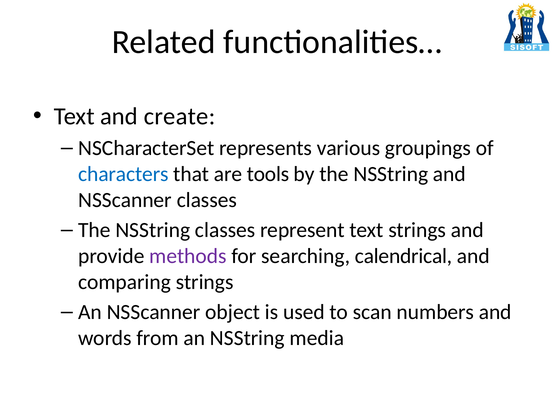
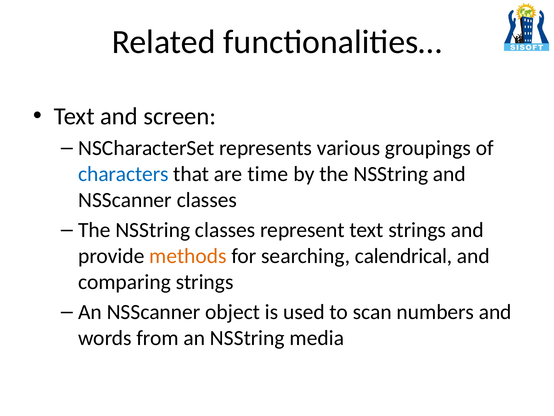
create: create -> screen
tools: tools -> time
methods colour: purple -> orange
